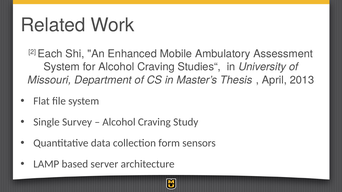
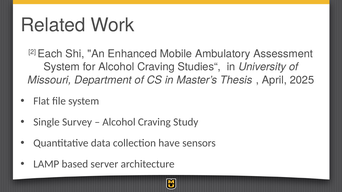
2013: 2013 -> 2025
form: form -> have
